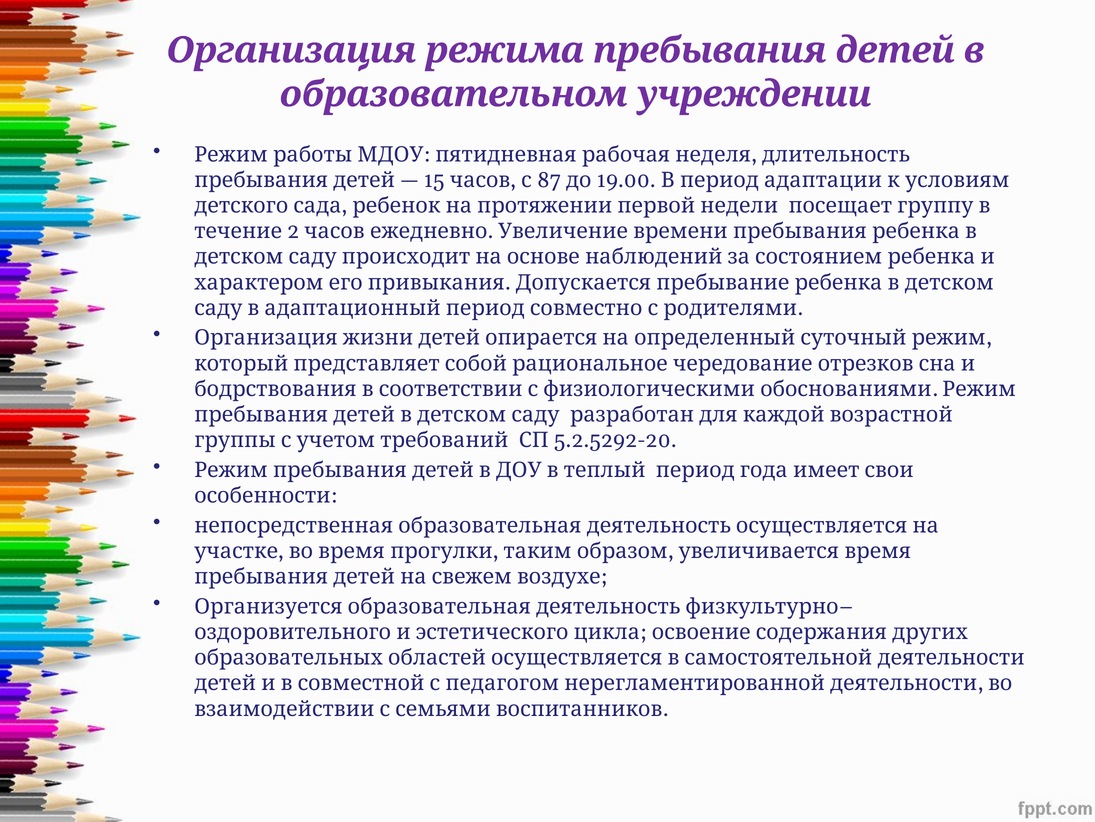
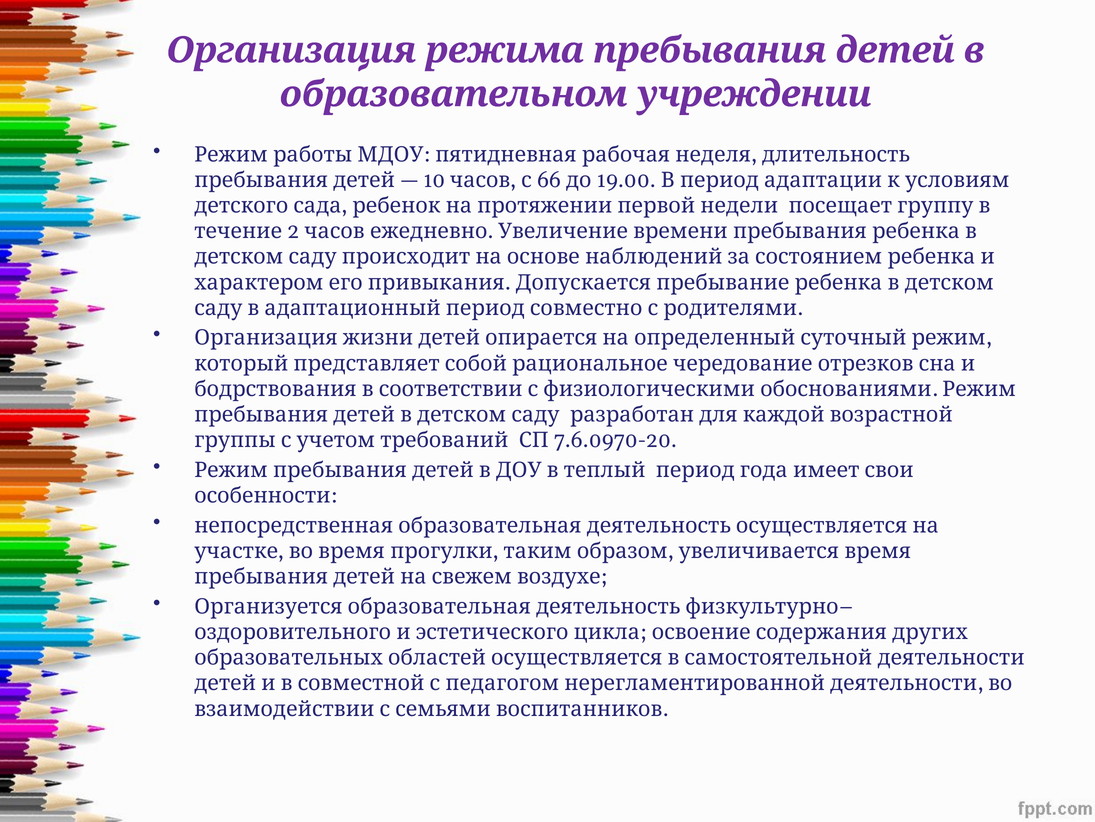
15: 15 -> 10
87: 87 -> 66
5.2.5292-20: 5.2.5292-20 -> 7.6.0970-20
